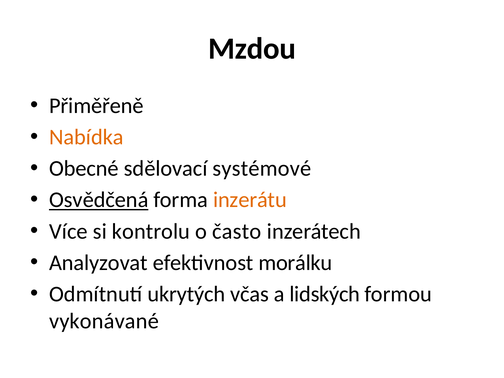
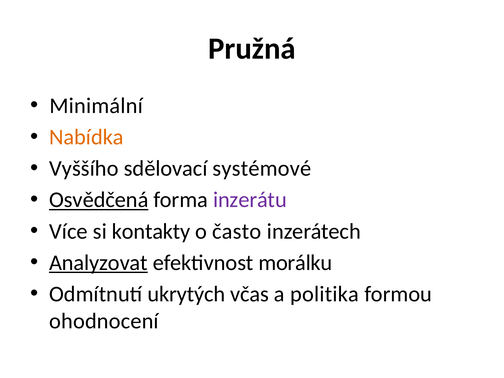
Mzdou: Mzdou -> Pružná
Přiměřeně: Přiměřeně -> Minimální
Obecné: Obecné -> Vyššího
inzerátu colour: orange -> purple
kontrolu: kontrolu -> kontakty
Analyzovat underline: none -> present
lidských: lidských -> politika
vykonávané: vykonávané -> ohodnocení
